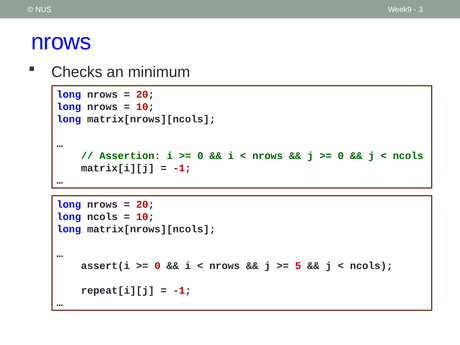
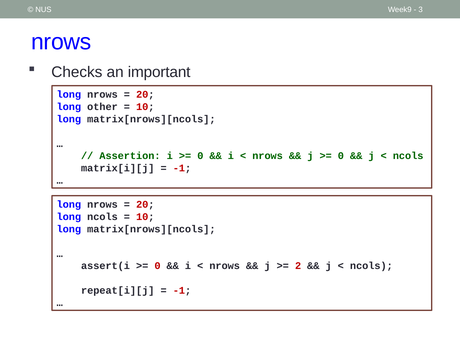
minimum: minimum -> important
nrows at (102, 107): nrows -> other
5: 5 -> 2
